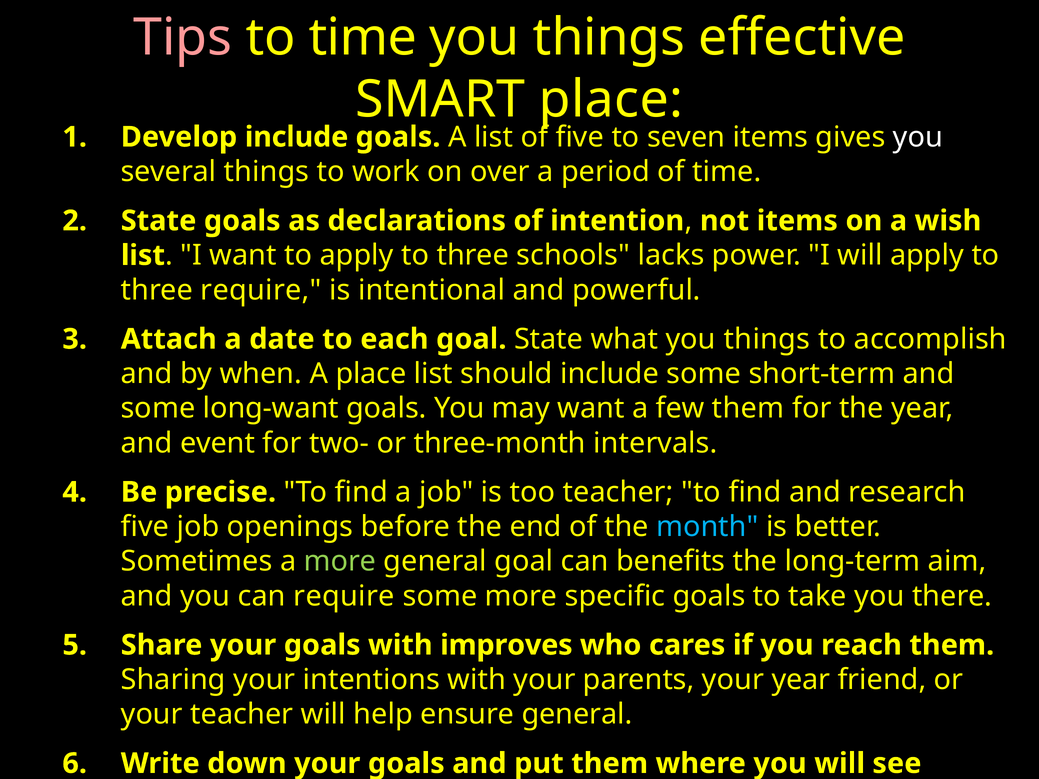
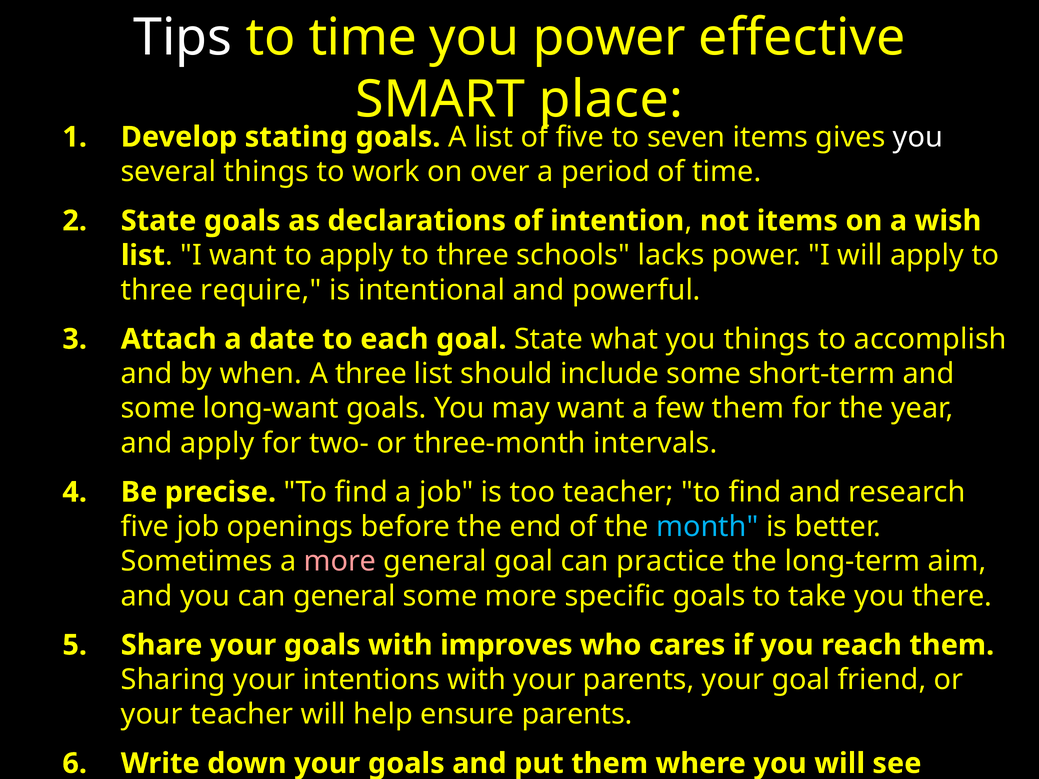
Tips colour: pink -> white
things at (609, 37): things -> power
Develop include: include -> stating
A place: place -> three
and event: event -> apply
more at (340, 562) colour: light green -> pink
can benefits: benefits -> practice
can require: require -> general
your year: year -> goal
ensure general: general -> parents
